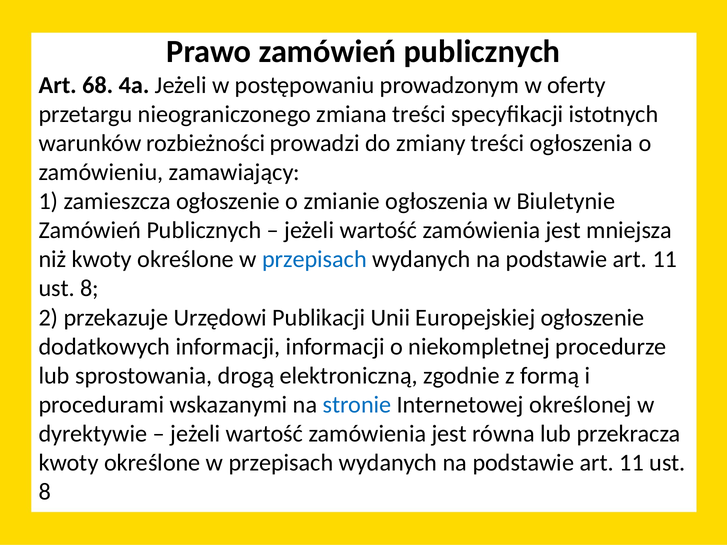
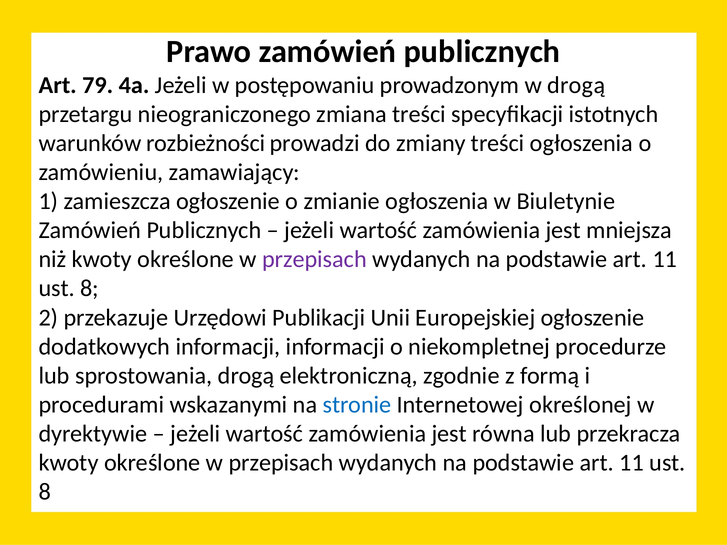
68: 68 -> 79
w oferty: oferty -> drogą
przepisach at (314, 260) colour: blue -> purple
